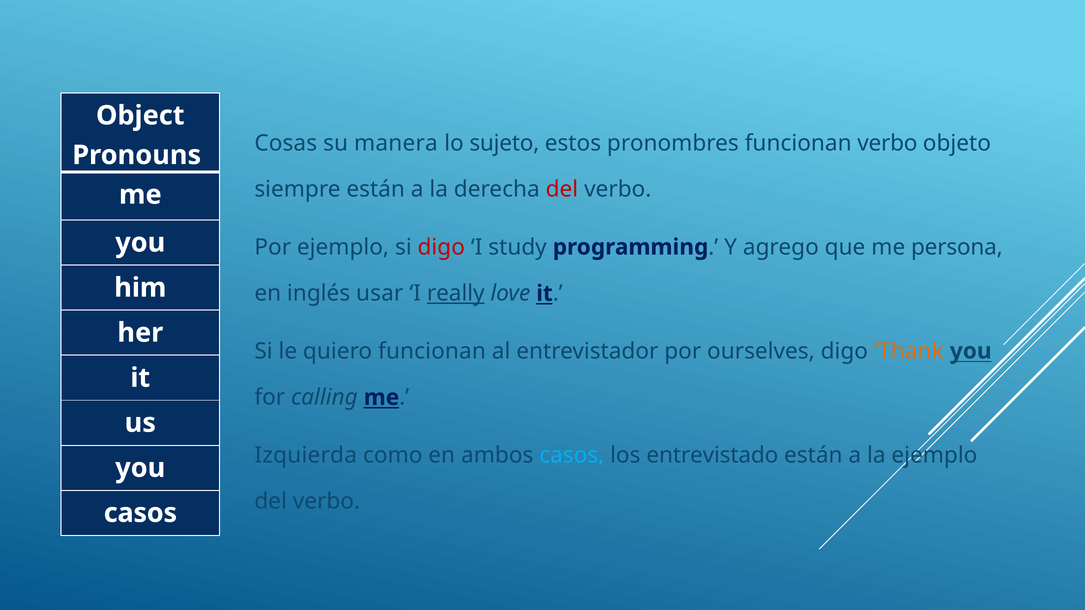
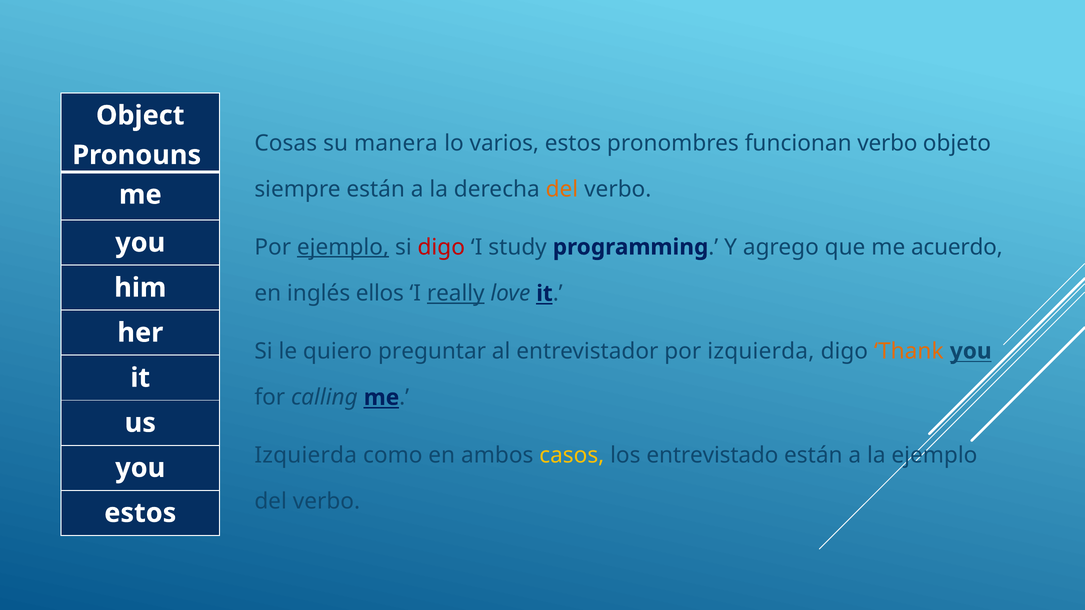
sujeto: sujeto -> varios
del at (562, 190) colour: red -> orange
ejemplo at (343, 247) underline: none -> present
persona: persona -> acuerdo
usar: usar -> ellos
quiero funcionan: funcionan -> preguntar
por ourselves: ourselves -> izquierda
casos at (572, 455) colour: light blue -> yellow
casos at (140, 513): casos -> estos
